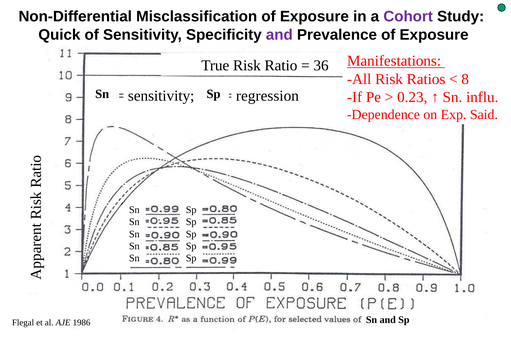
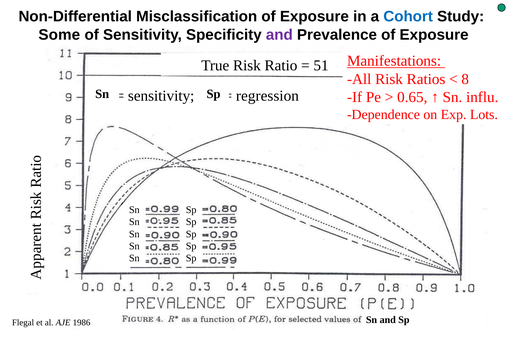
Cohort colour: purple -> blue
Quick: Quick -> Some
36: 36 -> 51
0.23: 0.23 -> 0.65
Said: Said -> Lots
